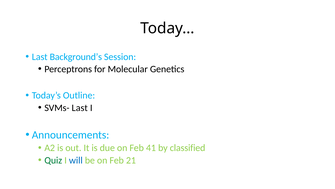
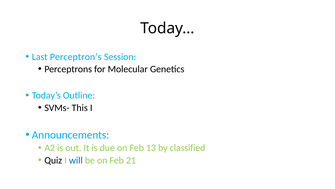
Background’s: Background’s -> Perceptron’s
SVMs- Last: Last -> This
41: 41 -> 13
Quiz colour: green -> black
